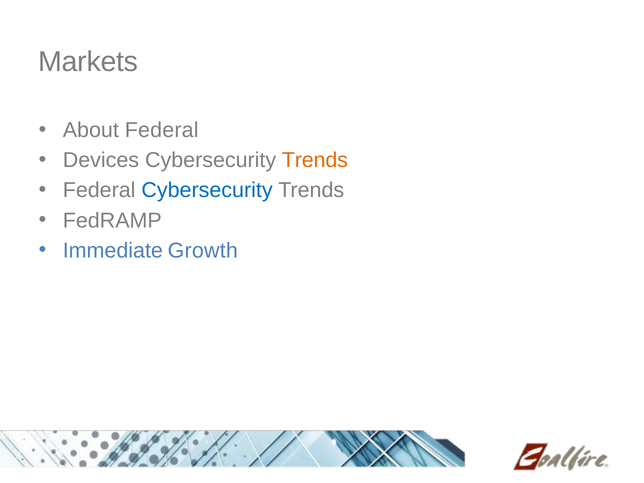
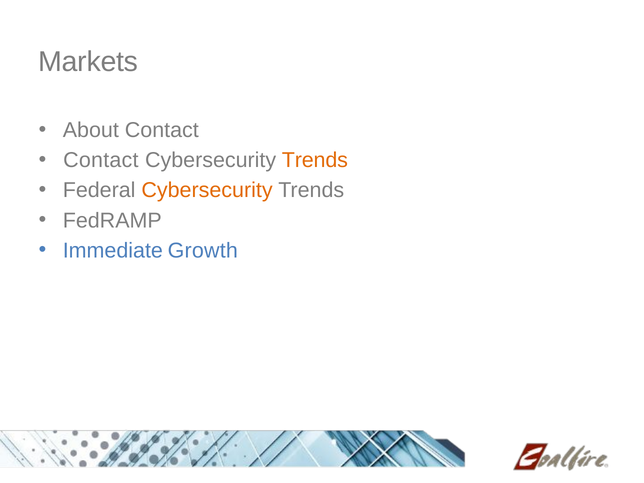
About Federal: Federal -> Contact
Devices at (101, 160): Devices -> Contact
Cybersecurity at (207, 190) colour: blue -> orange
